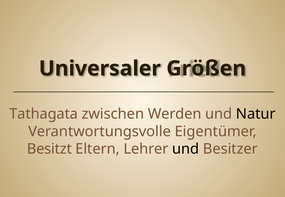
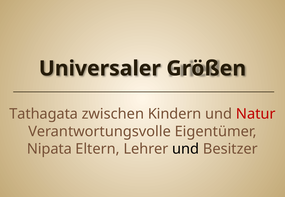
Werden: Werden -> Kindern
Natur colour: black -> red
Besitzt: Besitzt -> Nipata
